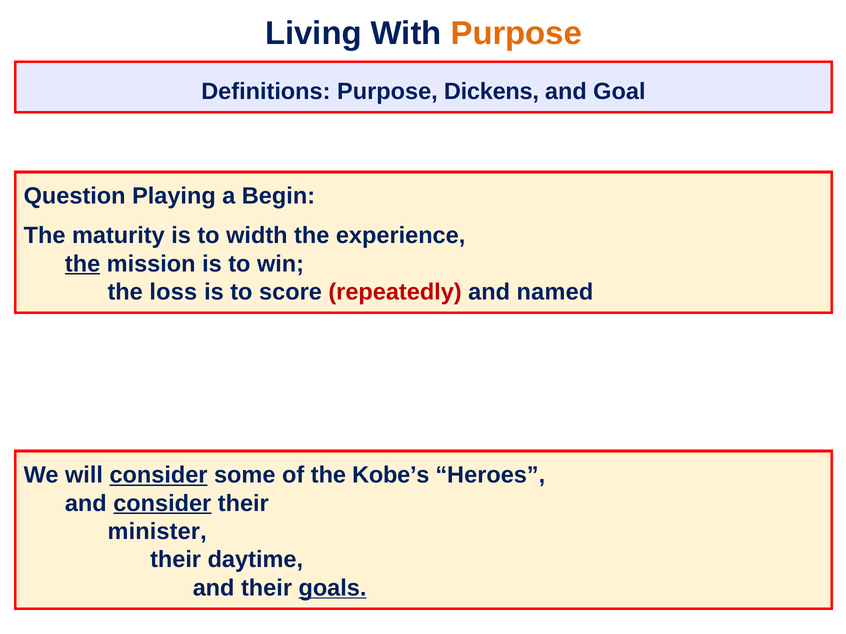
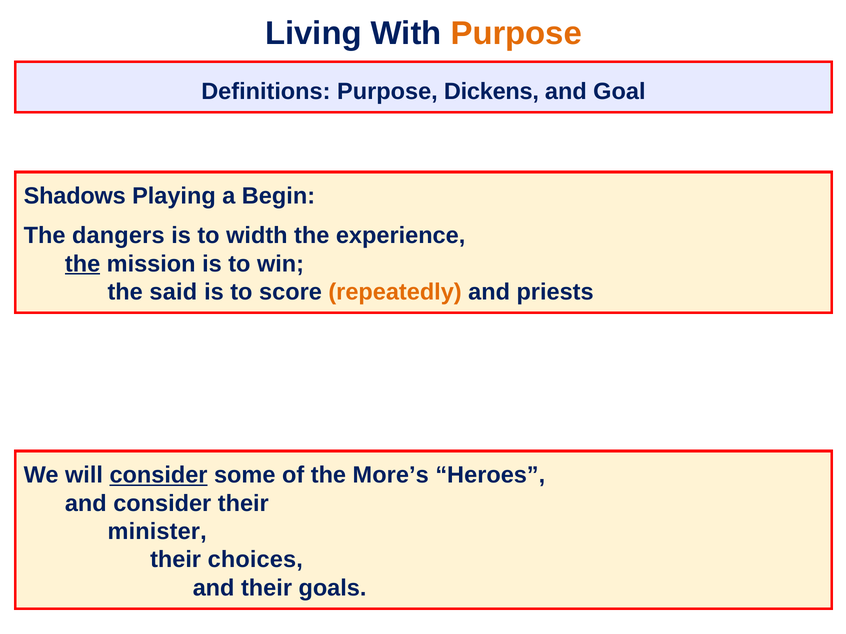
Question: Question -> Shadows
maturity: maturity -> dangers
loss: loss -> said
repeatedly colour: red -> orange
named: named -> priests
Kobe’s: Kobe’s -> More’s
consider at (162, 504) underline: present -> none
daytime: daytime -> choices
goals underline: present -> none
